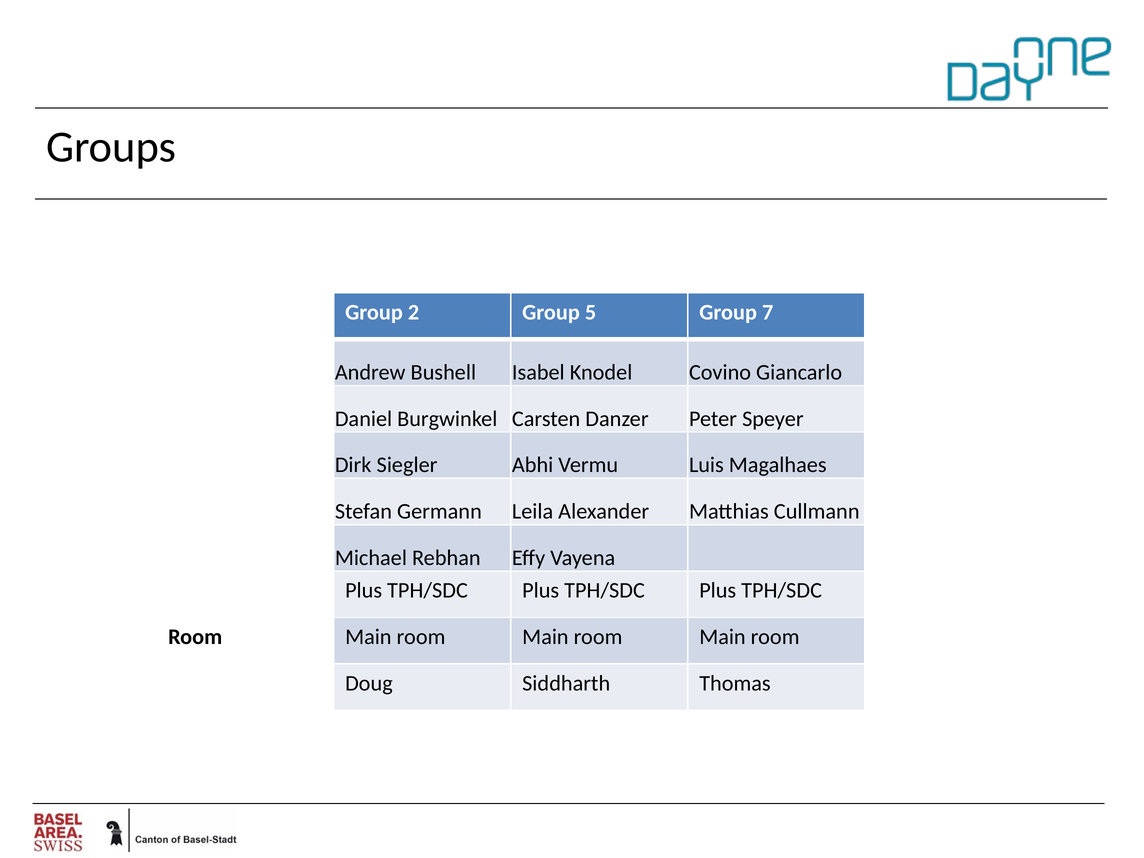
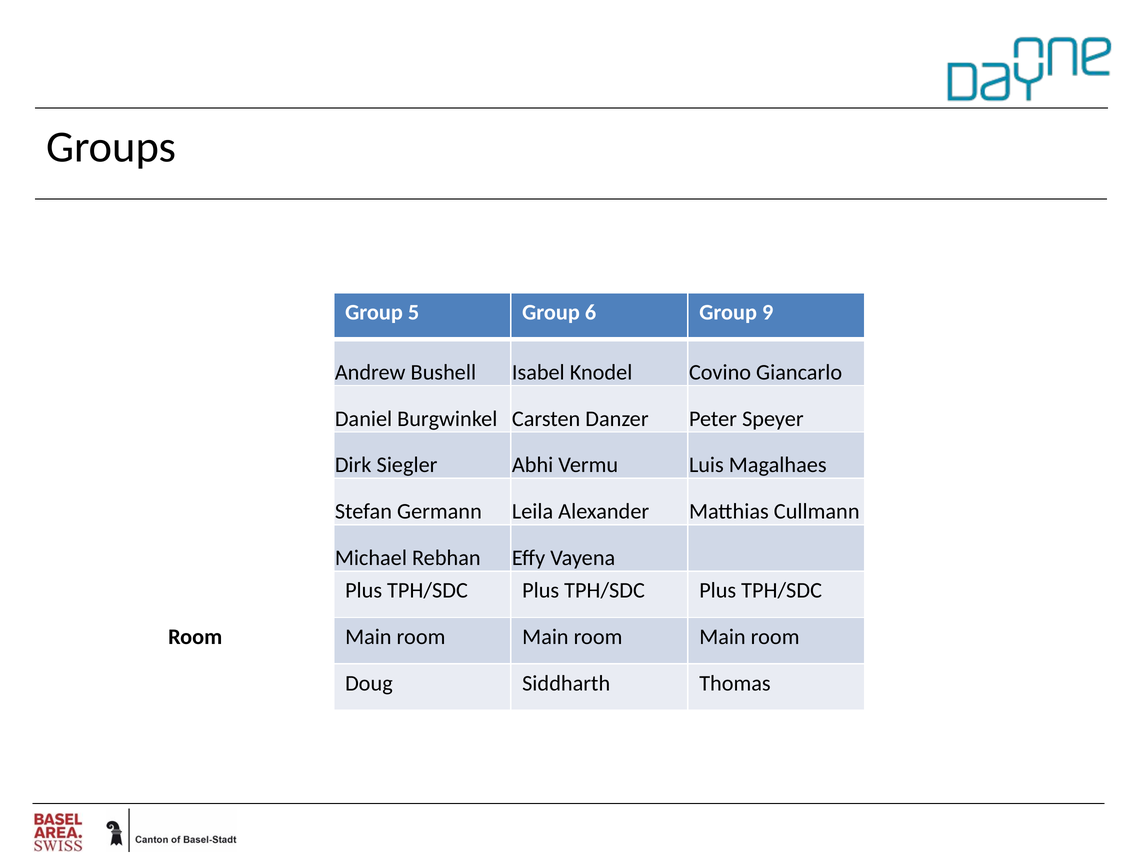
2: 2 -> 5
5: 5 -> 6
7: 7 -> 9
